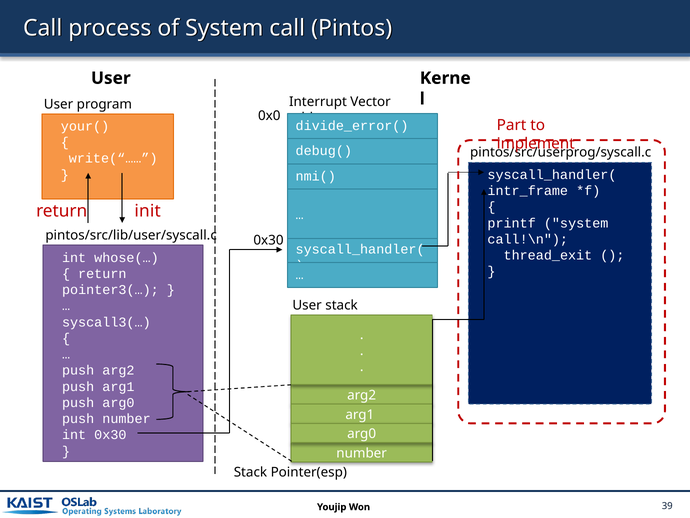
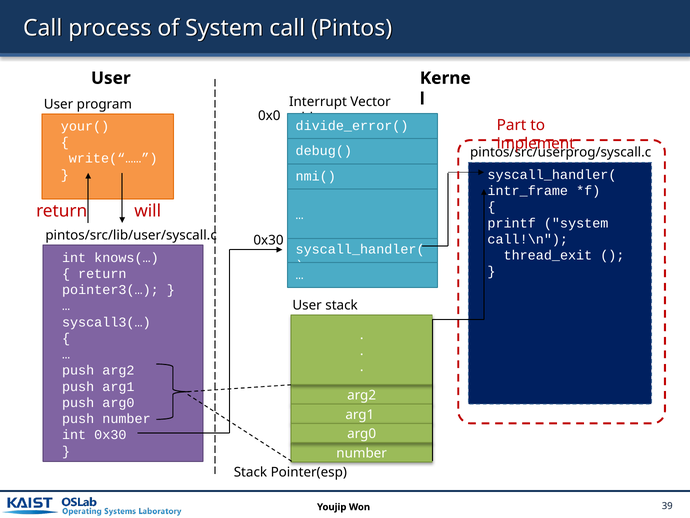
init: init -> will
whose(…: whose(… -> knows(…
